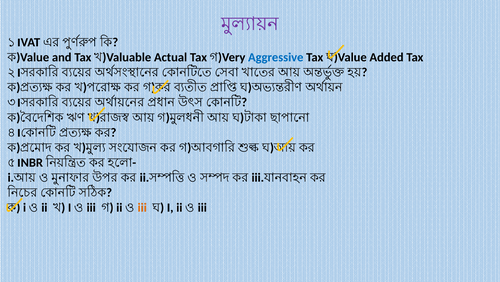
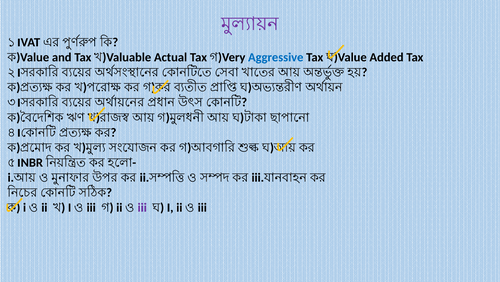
iii at (142, 207) colour: orange -> purple
